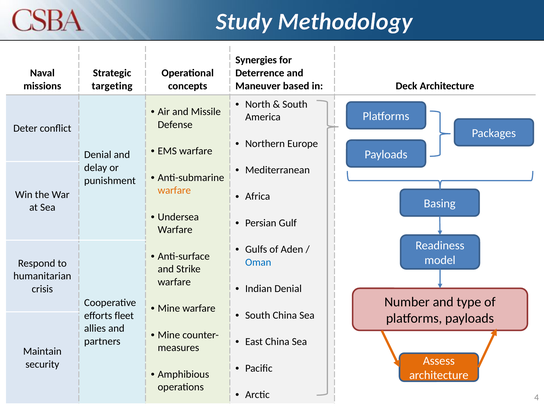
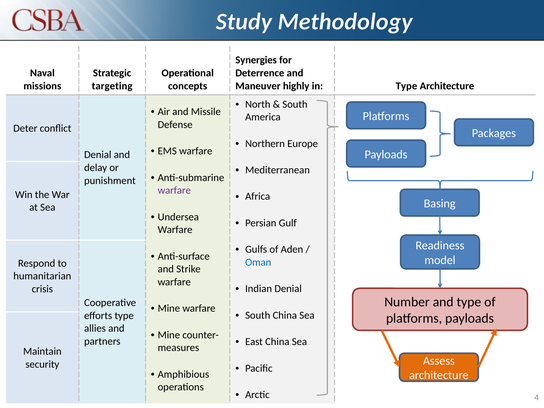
based: based -> highly
in Deck: Deck -> Type
warfare at (174, 190) colour: orange -> purple
efforts fleet: fleet -> type
